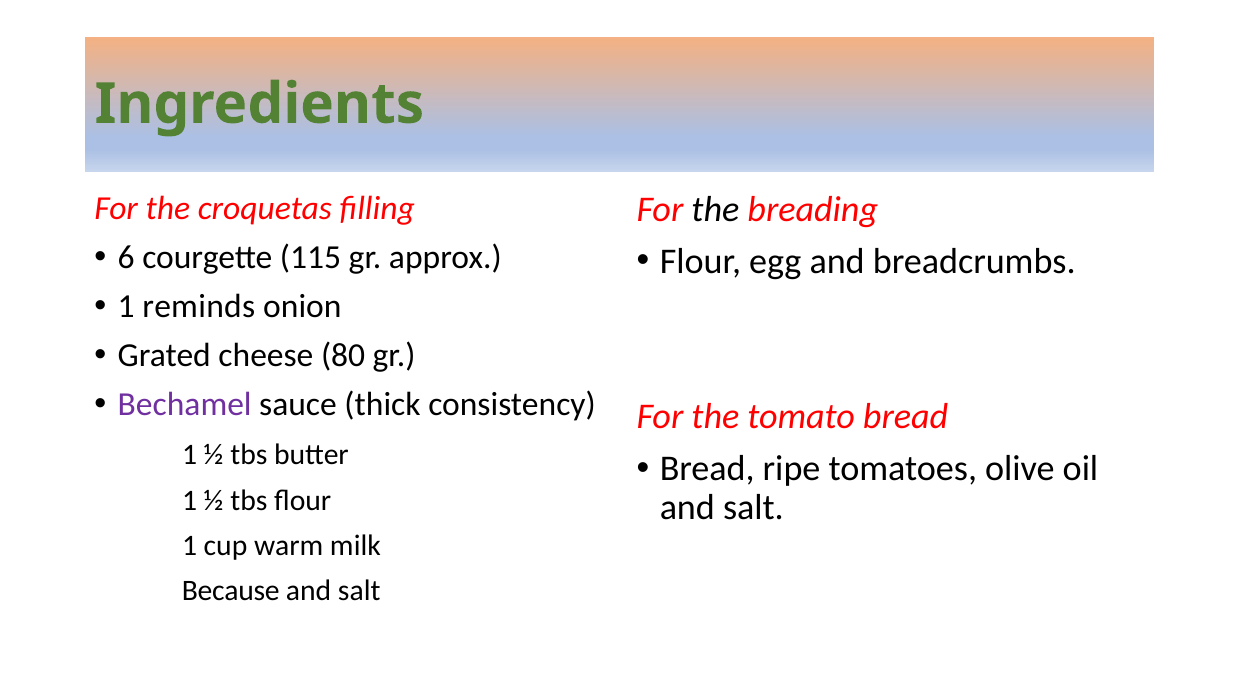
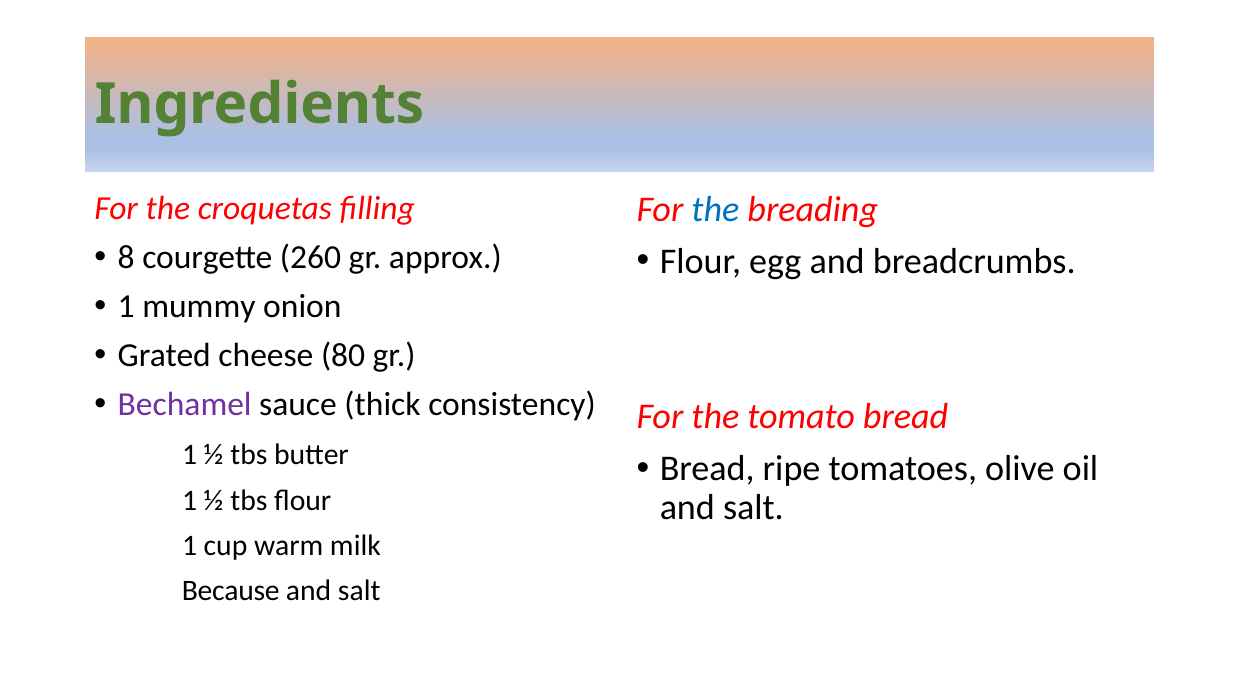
the at (715, 209) colour: black -> blue
6: 6 -> 8
115: 115 -> 260
reminds: reminds -> mummy
